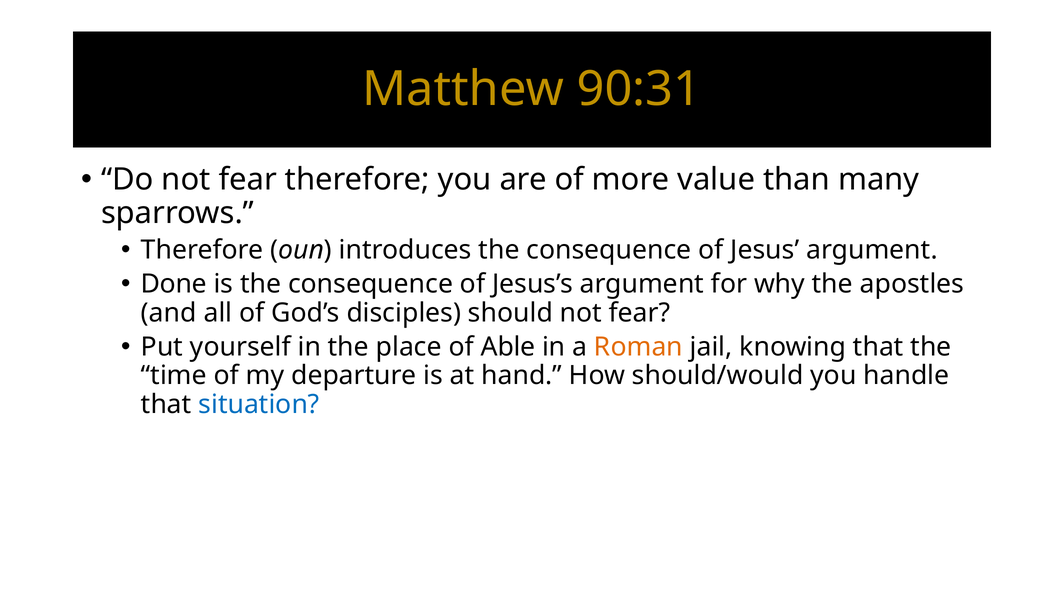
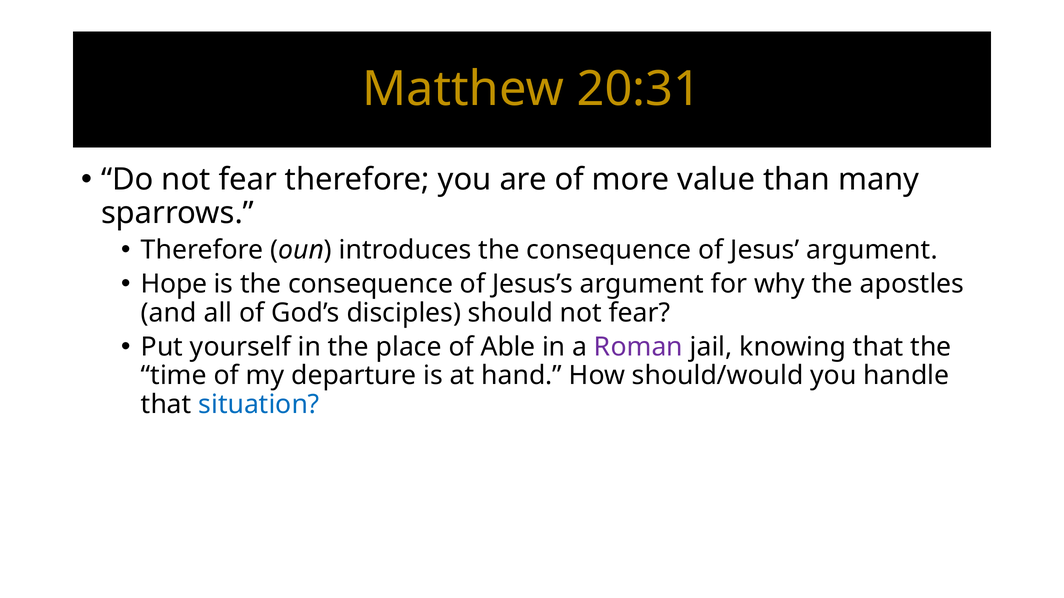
90:31: 90:31 -> 20:31
Done: Done -> Hope
Roman colour: orange -> purple
